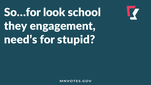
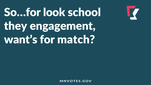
need’s: need’s -> want’s
stupid: stupid -> match
